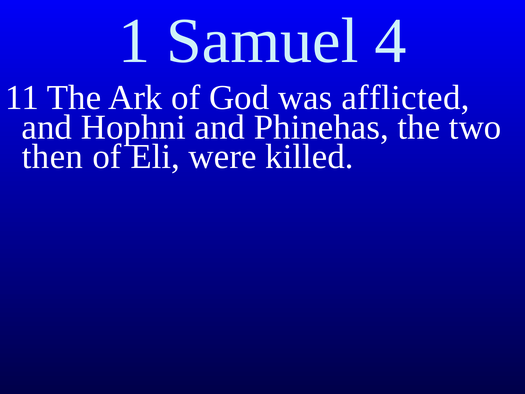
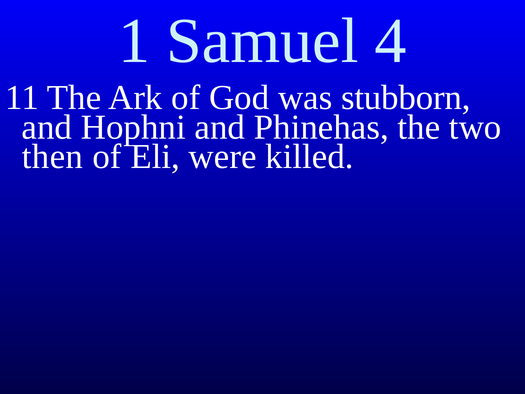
afflicted: afflicted -> stubborn
